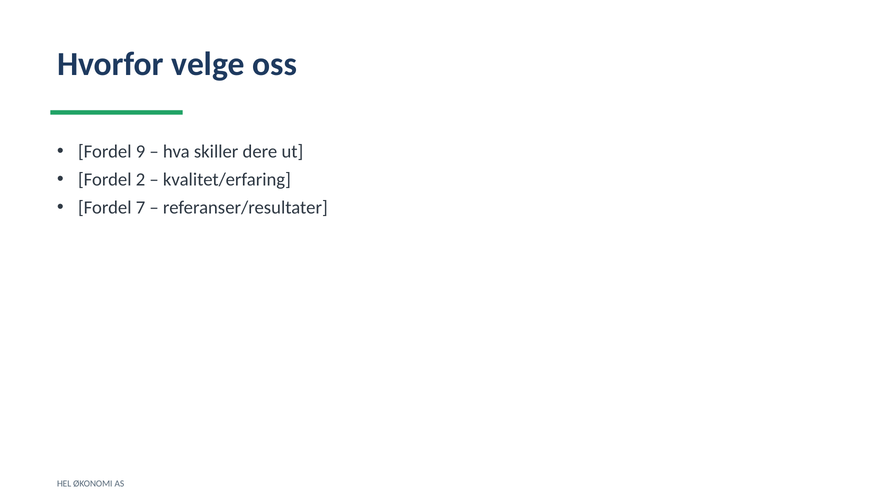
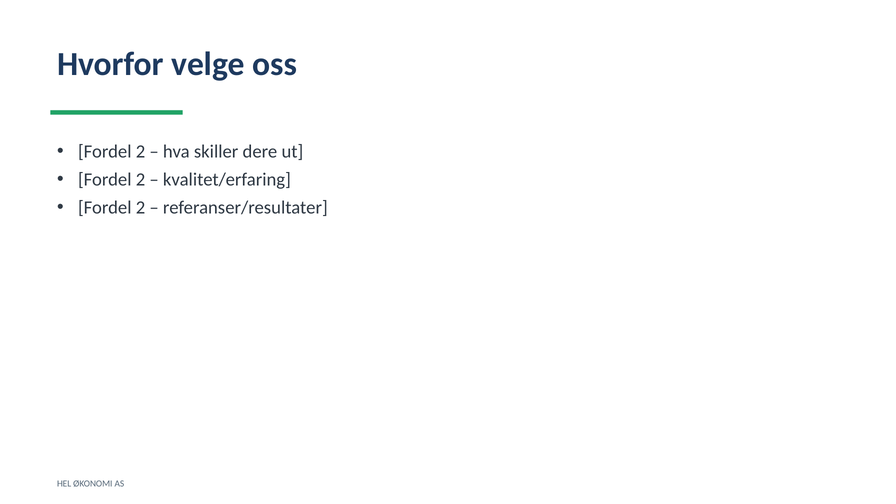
9 at (141, 152): 9 -> 2
7 at (141, 208): 7 -> 2
